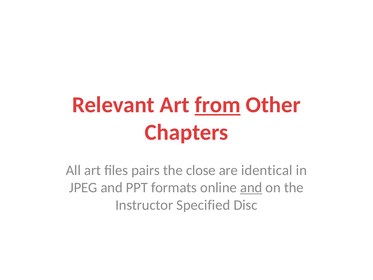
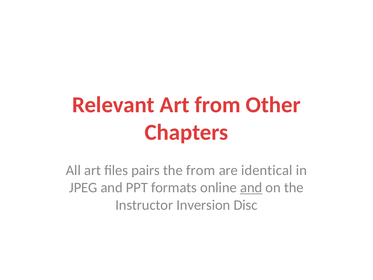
from at (218, 105) underline: present -> none
the close: close -> from
Specified: Specified -> Inversion
